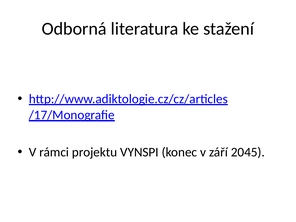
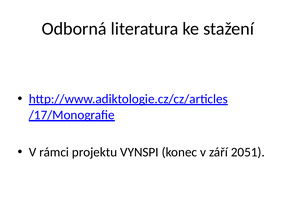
2045: 2045 -> 2051
